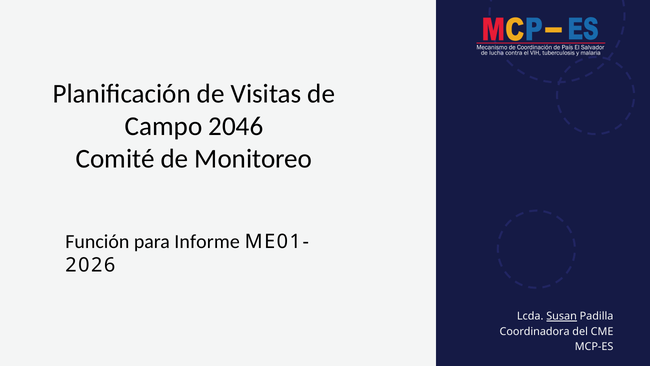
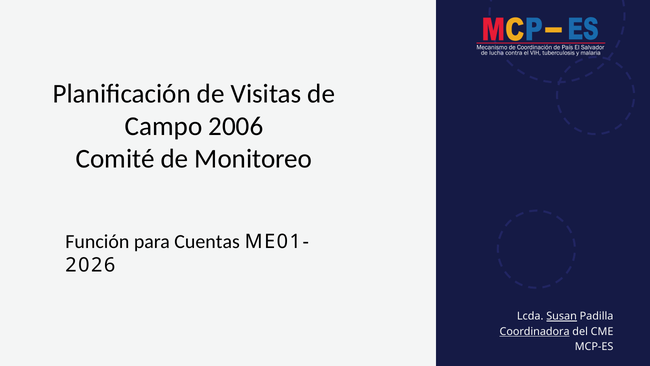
2046: 2046 -> 2006
Informe: Informe -> Cuentas
Coordinadora underline: none -> present
